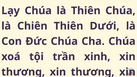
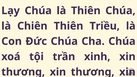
Dưới: Dưới -> Triều
